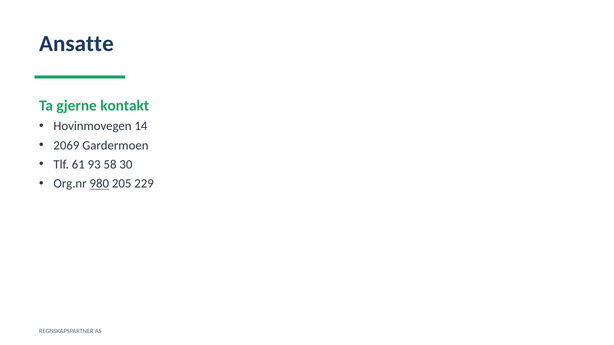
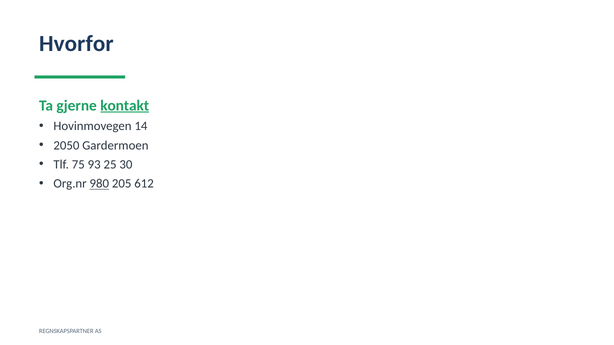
Ansatte: Ansatte -> Hvorfor
kontakt underline: none -> present
2069: 2069 -> 2050
61: 61 -> 75
58: 58 -> 25
229: 229 -> 612
